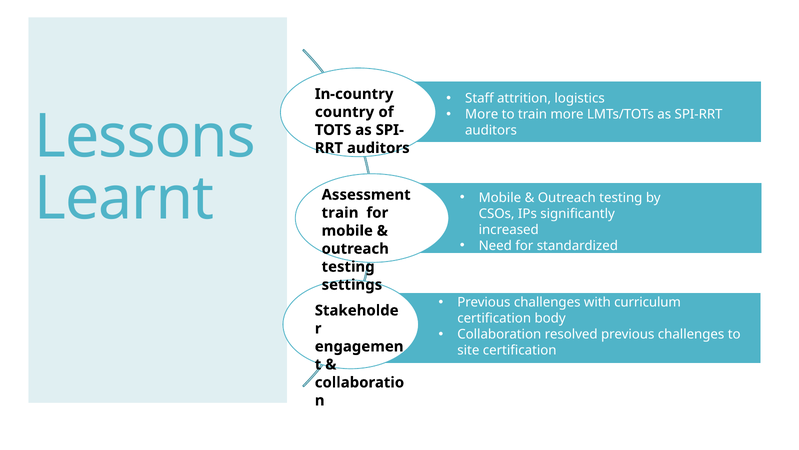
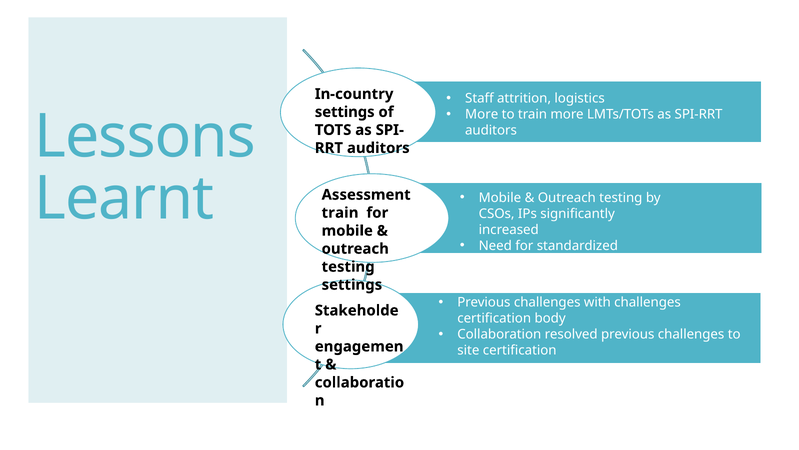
country at (345, 112): country -> settings
with curriculum: curriculum -> challenges
